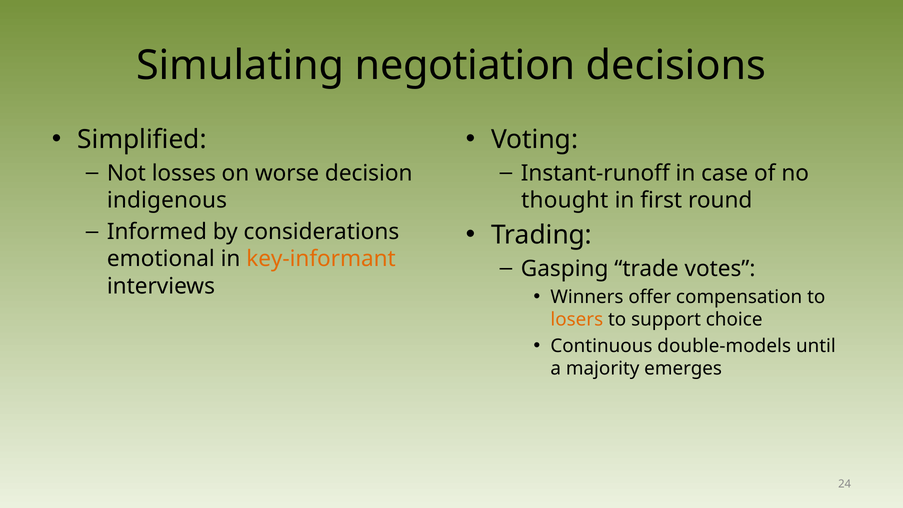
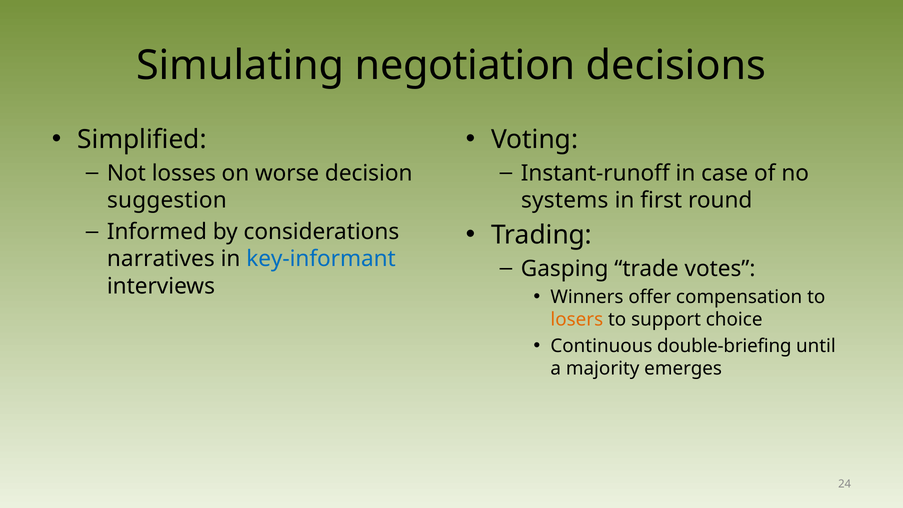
indigenous: indigenous -> suggestion
thought: thought -> systems
emotional: emotional -> narratives
key-informant colour: orange -> blue
double-models: double-models -> double-briefing
